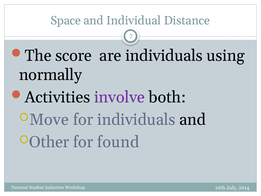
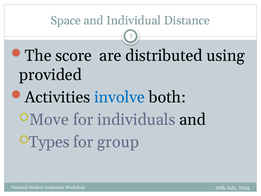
are individuals: individuals -> distributed
normally: normally -> provided
involve colour: purple -> blue
Other: Other -> Types
found: found -> group
